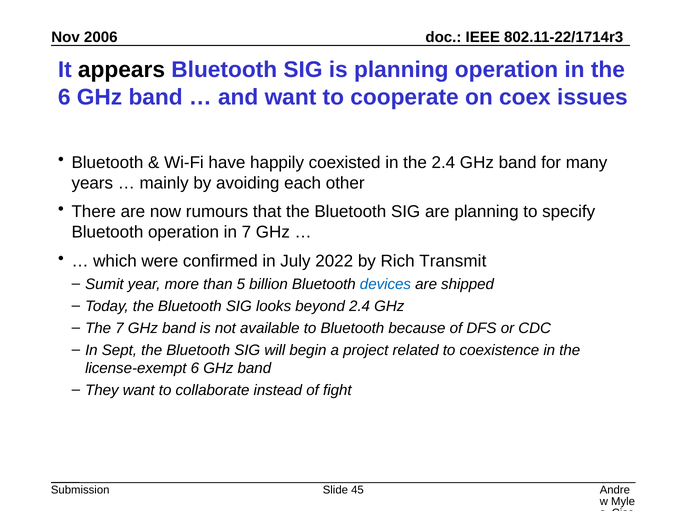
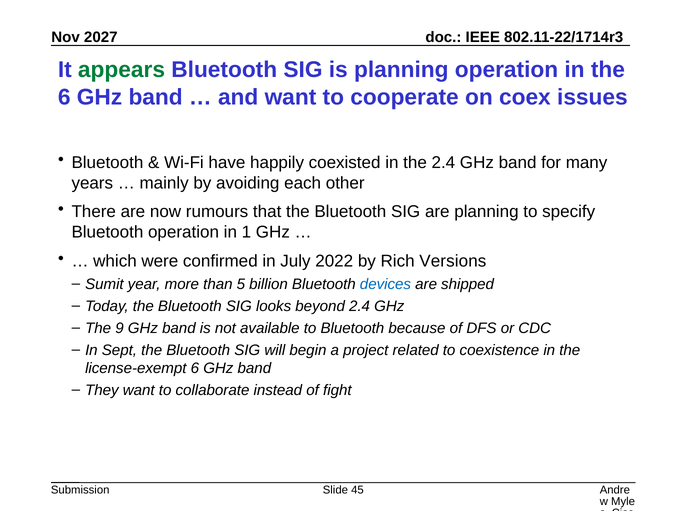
2006: 2006 -> 2027
appears colour: black -> green
in 7: 7 -> 1
Transmit: Transmit -> Versions
The 7: 7 -> 9
